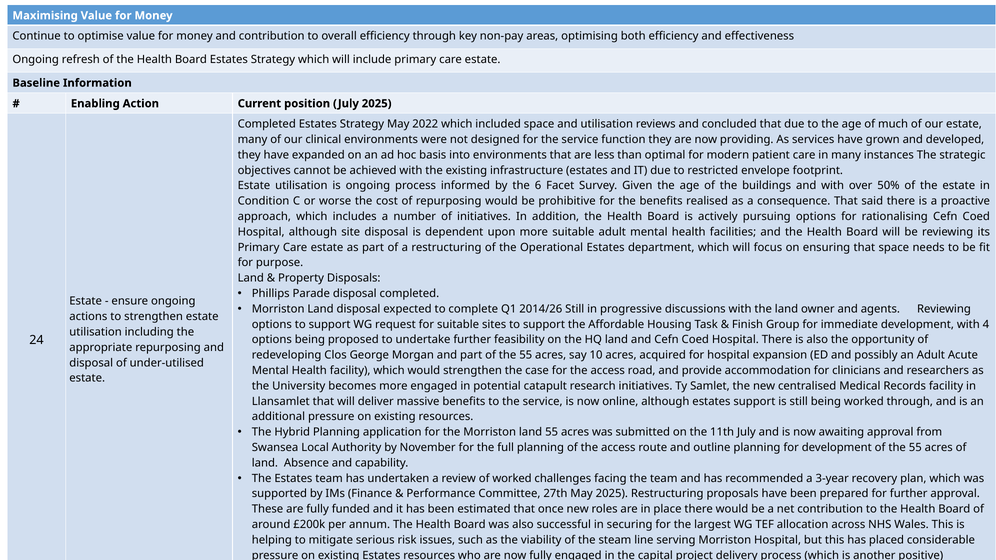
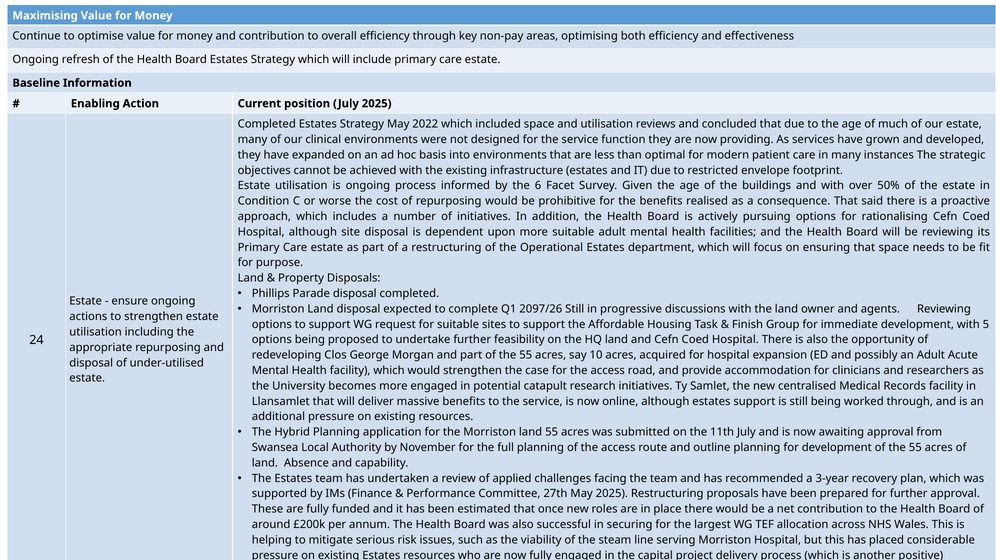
2014/26: 2014/26 -> 2097/26
4: 4 -> 5
of worked: worked -> applied
